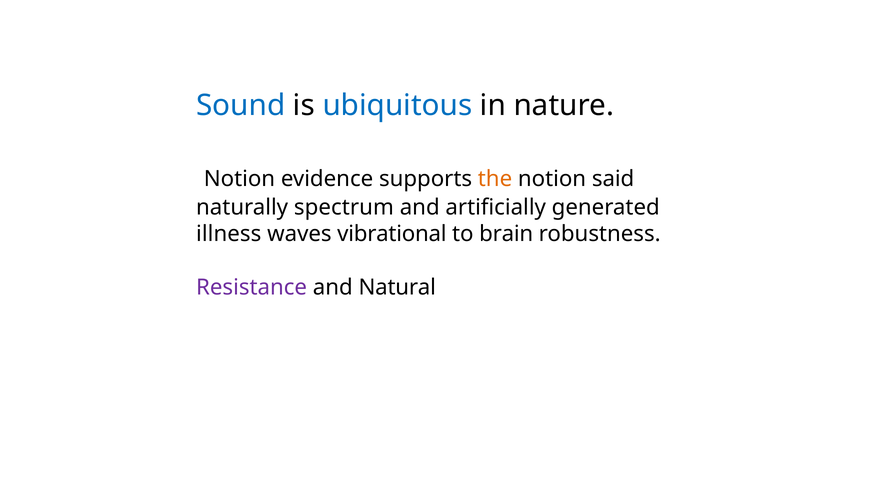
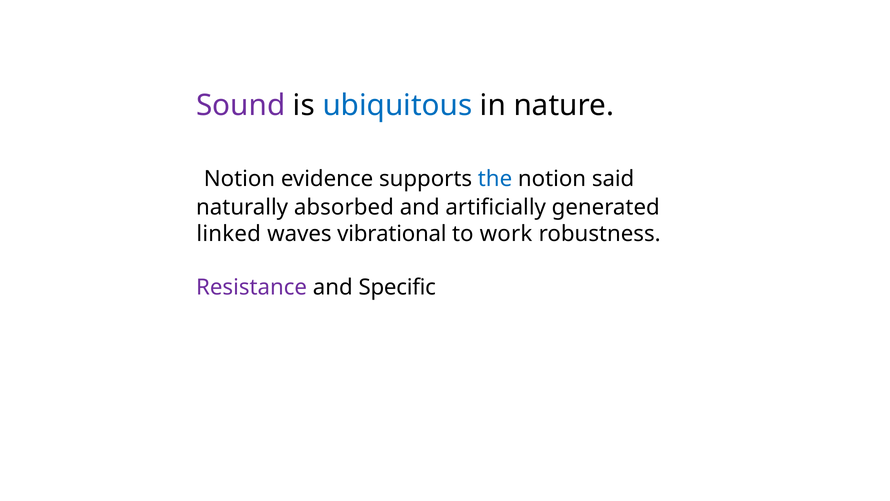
Sound colour: blue -> purple
the colour: orange -> blue
spectrum: spectrum -> absorbed
illness: illness -> linked
brain: brain -> work
Natural: Natural -> Specific
